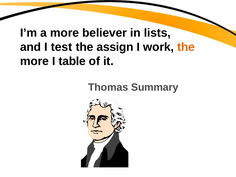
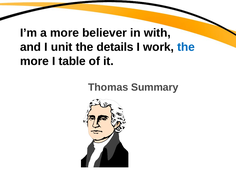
lists: lists -> with
test: test -> unit
assign: assign -> details
the at (186, 47) colour: orange -> blue
